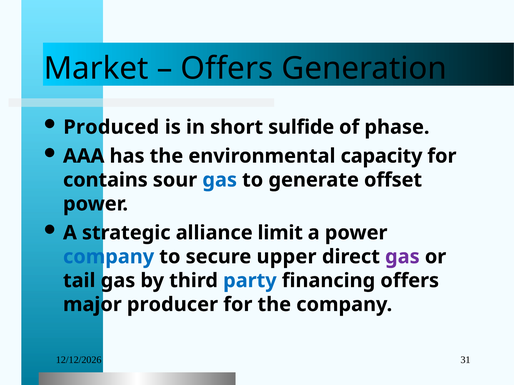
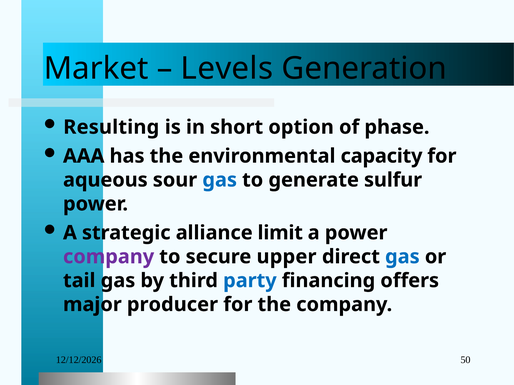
Offers at (227, 69): Offers -> Levels
Produced: Produced -> Resulting
sulfide: sulfide -> option
contains: contains -> aqueous
offset: offset -> sulfur
company at (109, 257) colour: blue -> purple
gas at (402, 257) colour: purple -> blue
31: 31 -> 50
